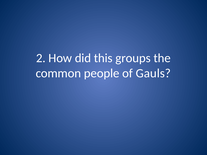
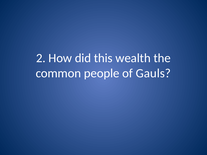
groups: groups -> wealth
